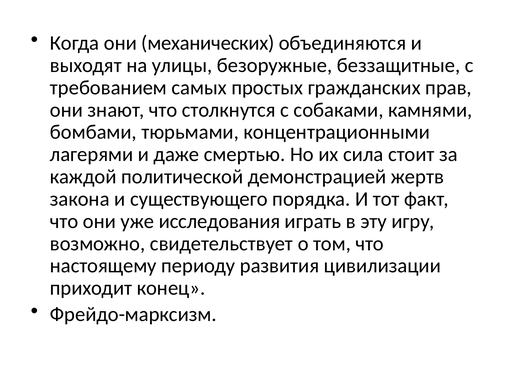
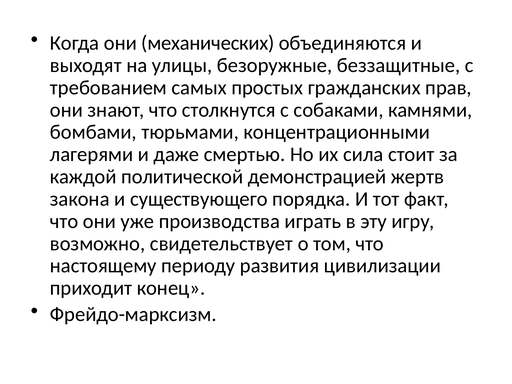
исследования: исследования -> производства
